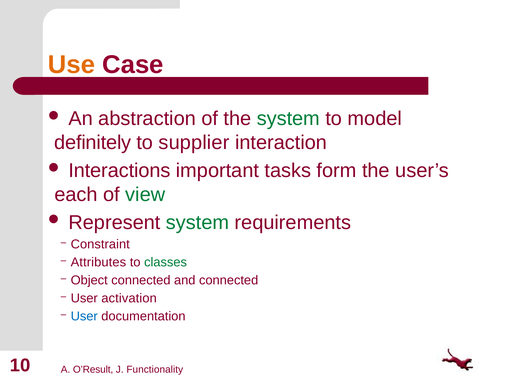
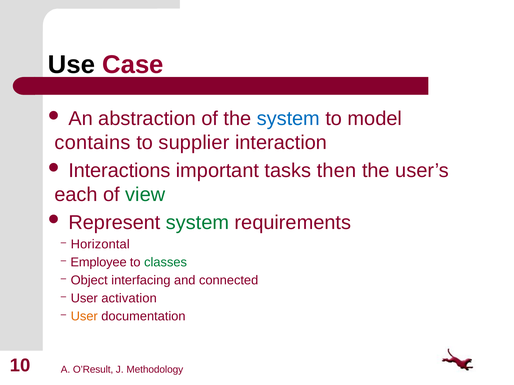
Use colour: orange -> black
system at (288, 119) colour: green -> blue
definitely: definitely -> contains
form: form -> then
Constraint: Constraint -> Horizontal
Attributes: Attributes -> Employee
Object connected: connected -> interfacing
User at (84, 317) colour: blue -> orange
Functionality: Functionality -> Methodology
